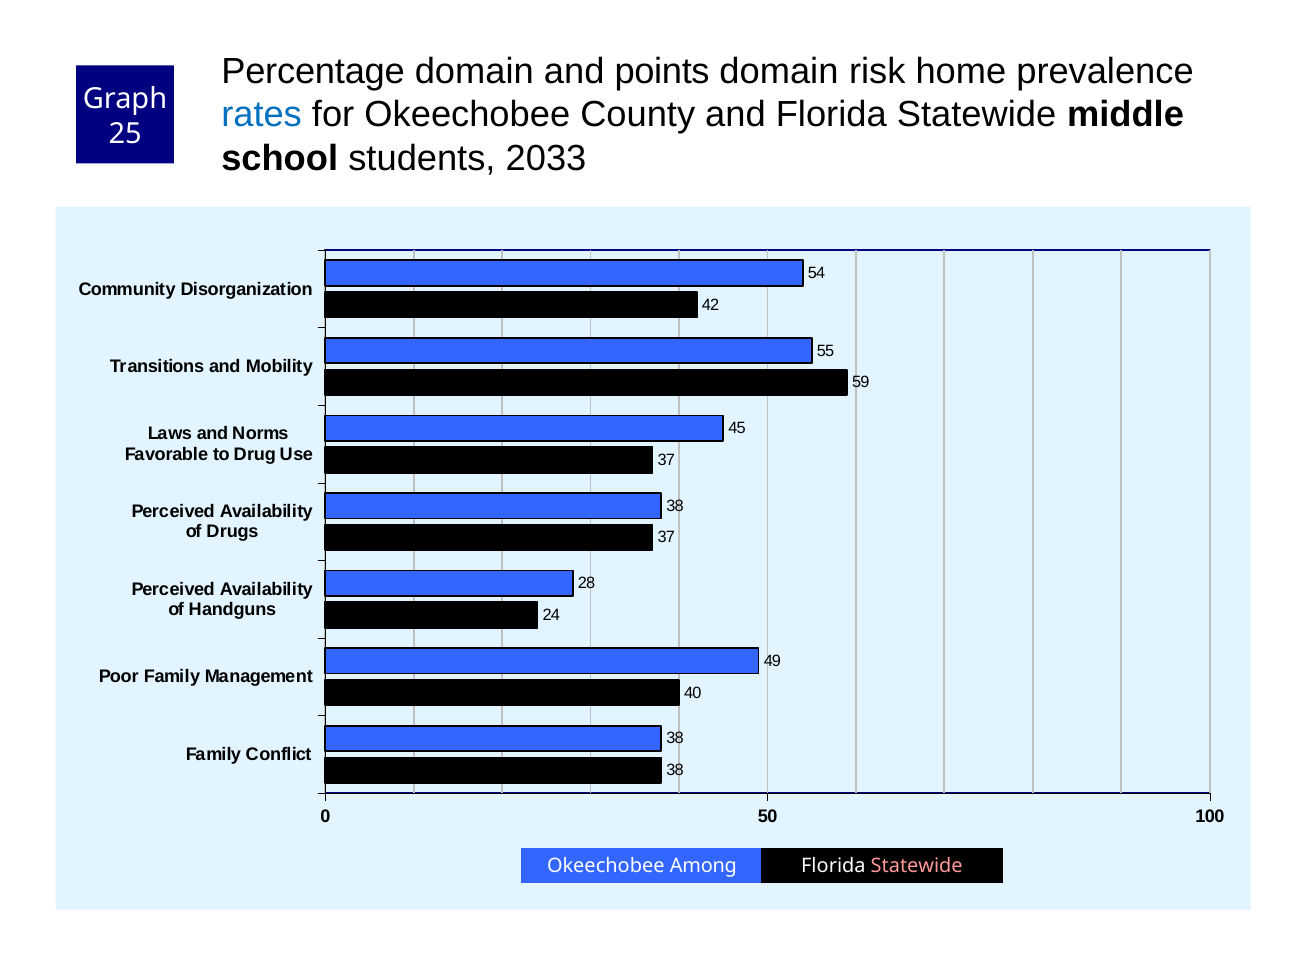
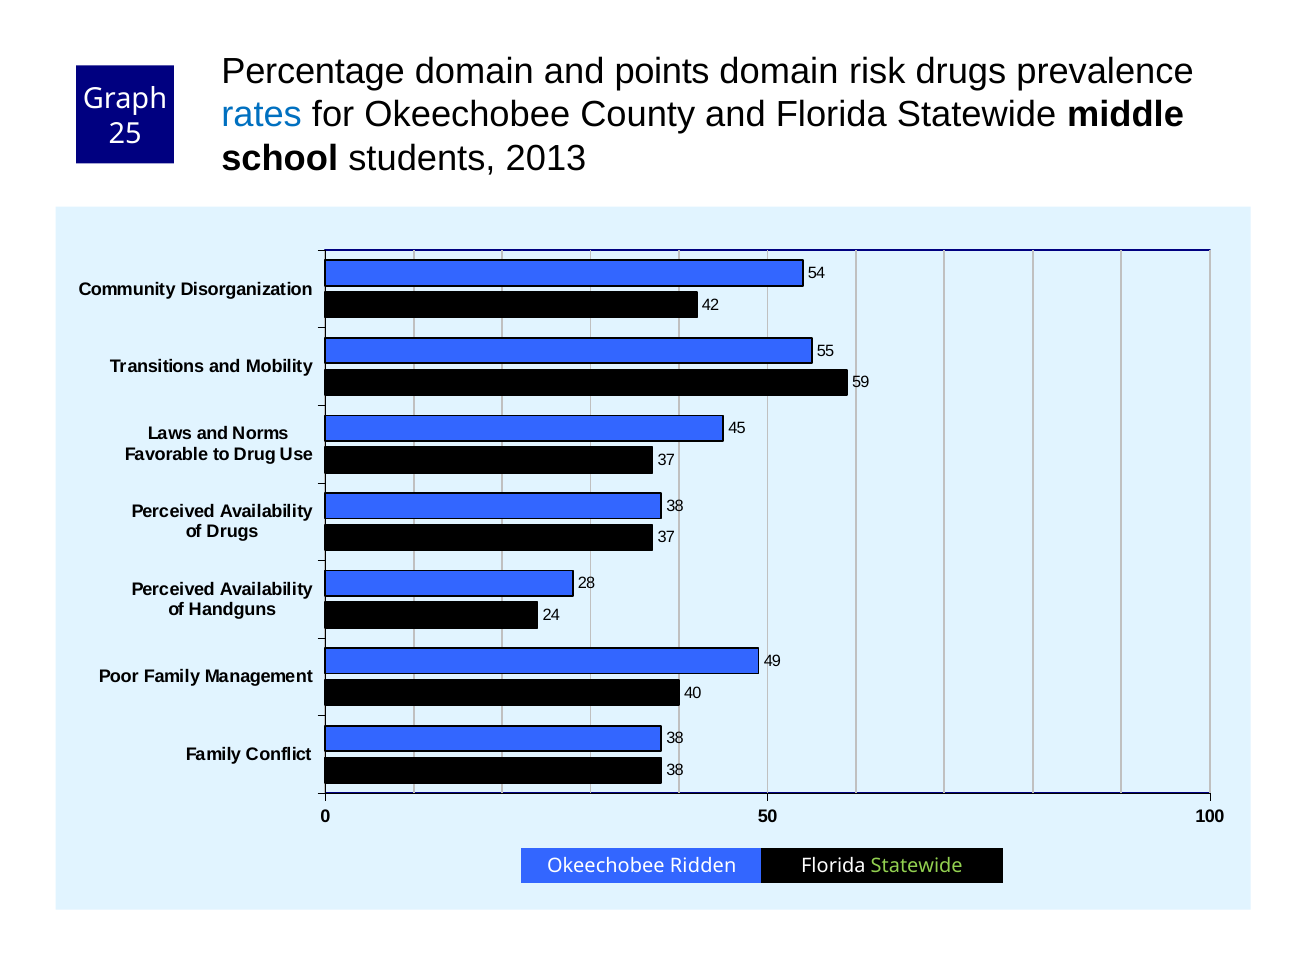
risk home: home -> drugs
2033: 2033 -> 2013
Among: Among -> Ridden
Statewide at (917, 865) colour: pink -> light green
